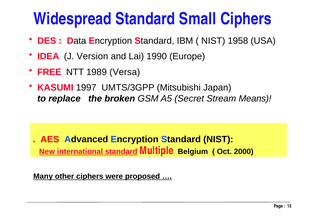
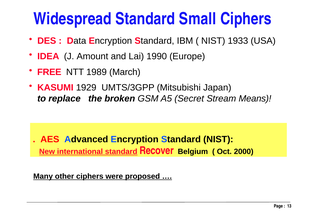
1958: 1958 -> 1933
Version: Version -> Amount
Versa: Versa -> March
1997: 1997 -> 1929
Multiple: Multiple -> Recover
